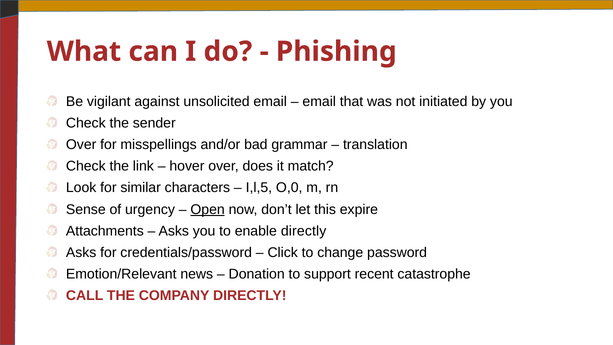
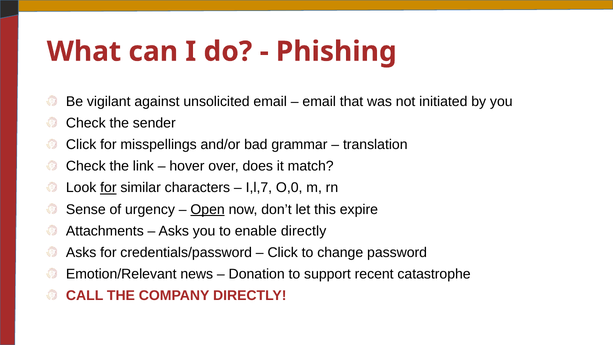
Over at (81, 145): Over -> Click
for at (108, 188) underline: none -> present
I,l,5: I,l,5 -> I,l,7
